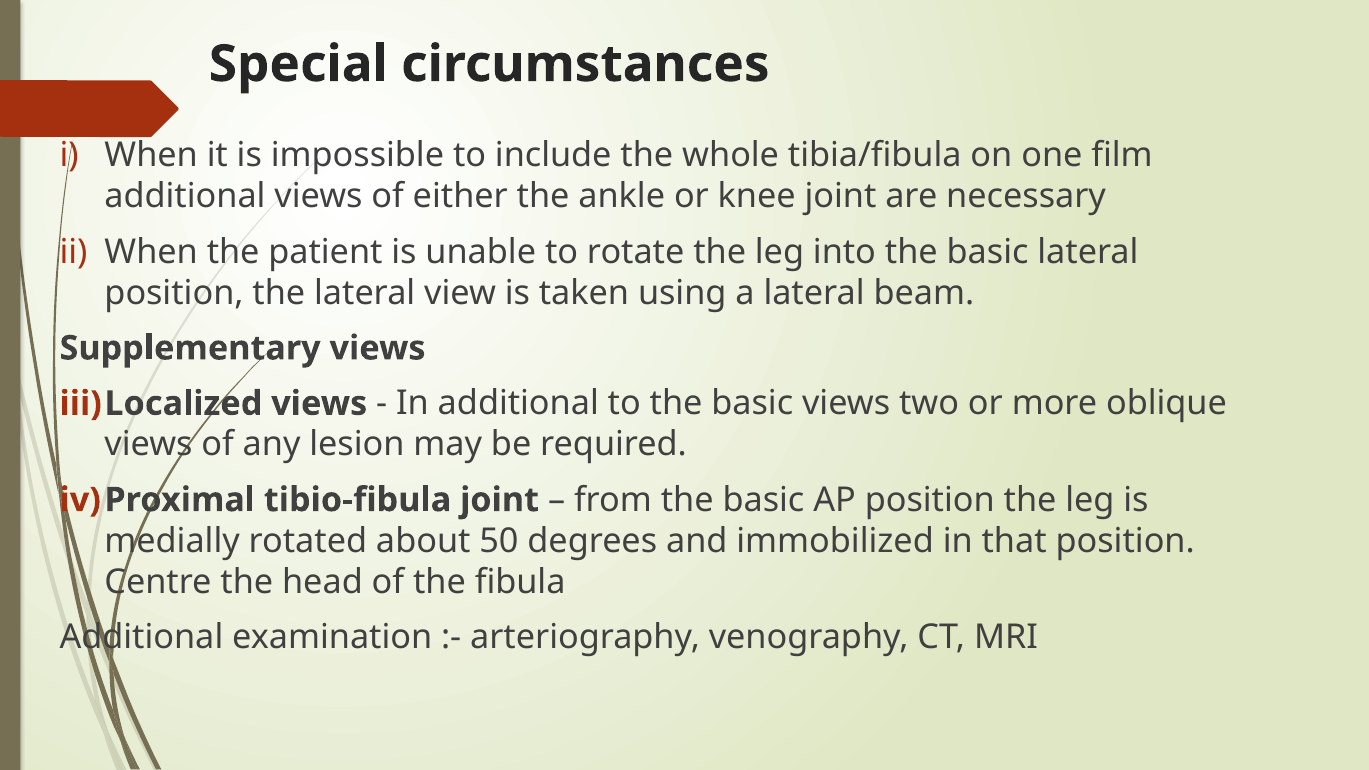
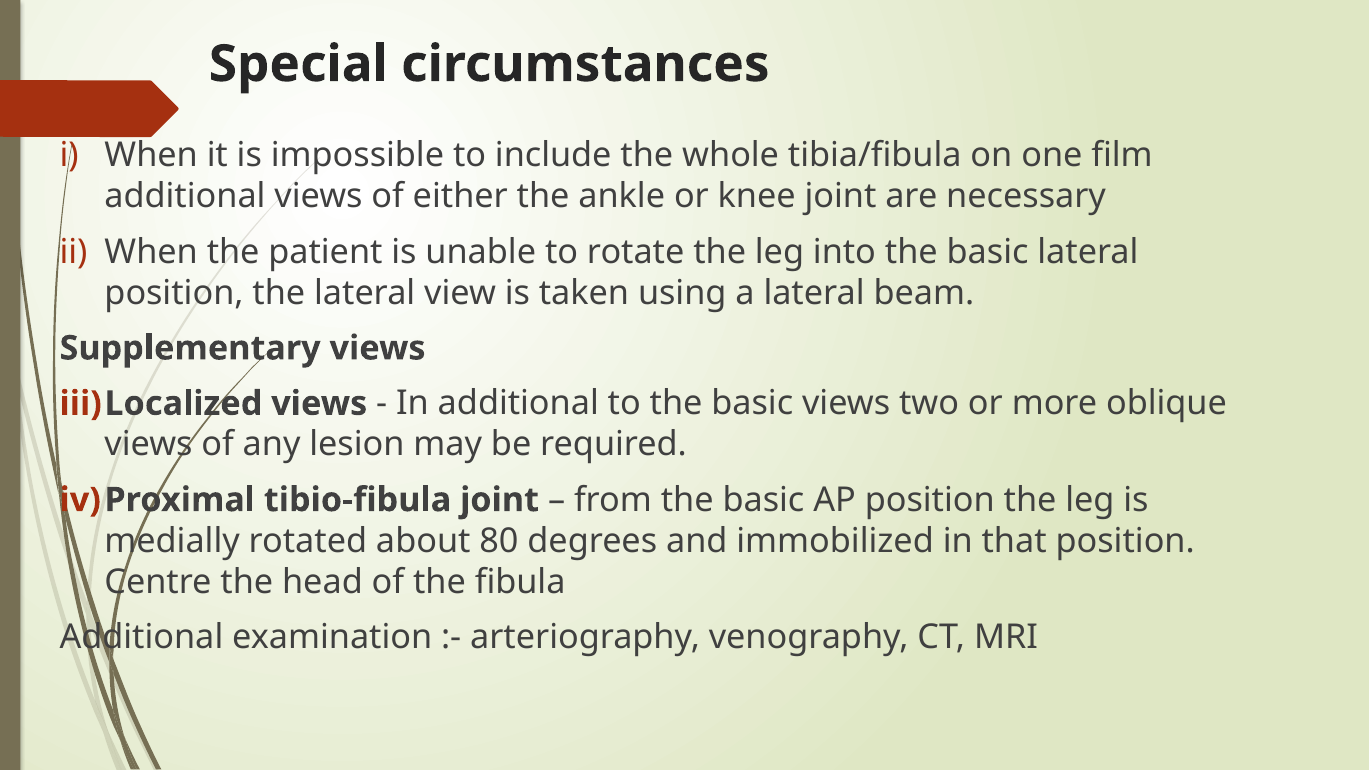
50: 50 -> 80
